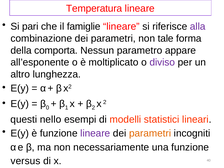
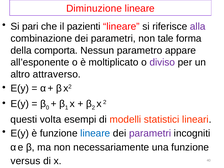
Temperatura: Temperatura -> Diminuzione
famiglie: famiglie -> pazienti
lunghezza: lunghezza -> attraverso
nello: nello -> volta
lineare at (95, 133) colour: purple -> blue
parametri at (150, 133) colour: orange -> purple
